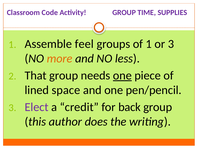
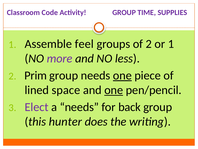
of 1: 1 -> 2
or 3: 3 -> 1
more colour: orange -> purple
That: That -> Prim
one at (114, 90) underline: none -> present
a credit: credit -> needs
author: author -> hunter
